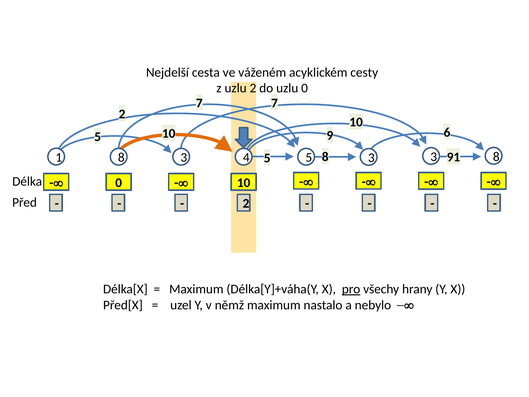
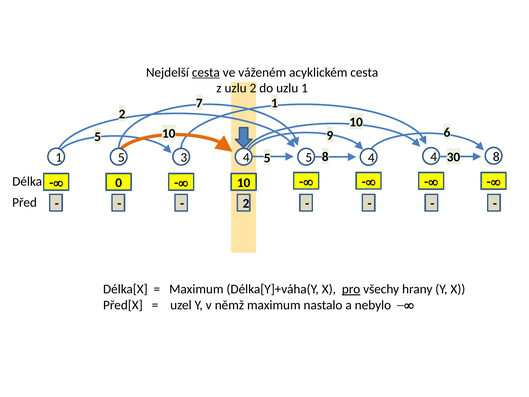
cesta at (206, 72) underline: none -> present
acyklickém cesty: cesty -> cesta
uzlu 0: 0 -> 1
7 7: 7 -> 1
1 8: 8 -> 5
5 3: 3 -> 4
4 3: 3 -> 4
91: 91 -> 30
